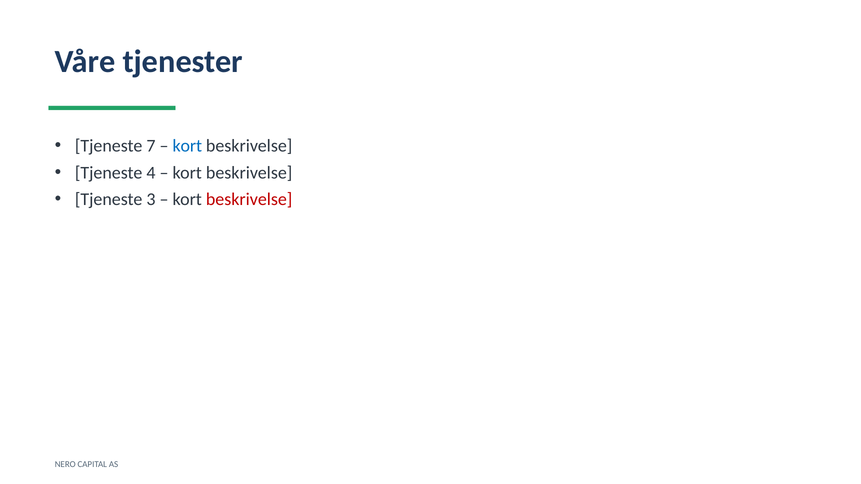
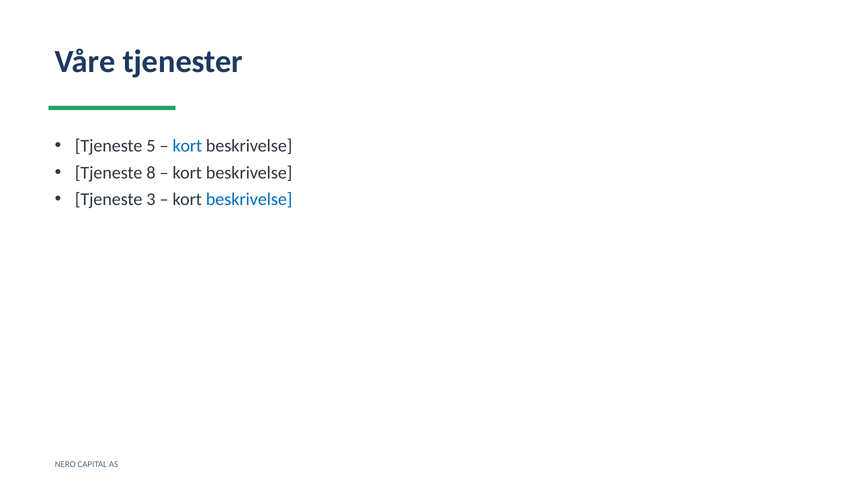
7: 7 -> 5
4: 4 -> 8
beskrivelse at (249, 200) colour: red -> blue
